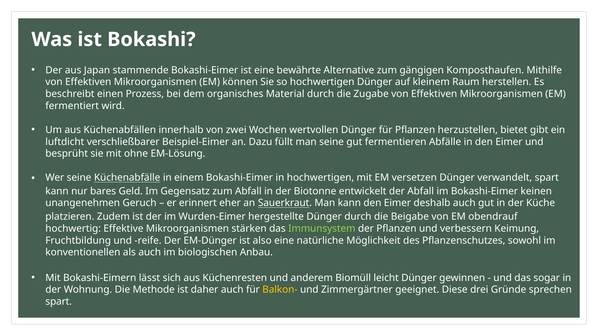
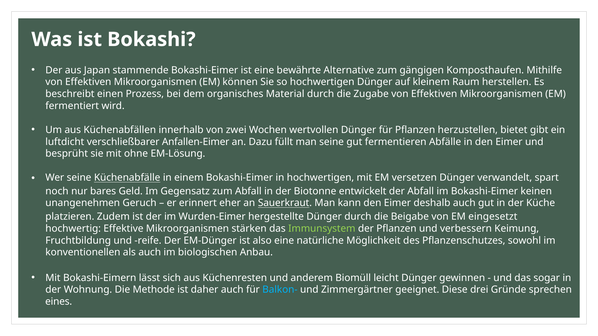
Beispiel-Eimer: Beispiel-Eimer -> Anfallen-Eimer
kann at (57, 191): kann -> noch
obendrauf: obendrauf -> eingesetzt
Balkon- colour: yellow -> light blue
spart at (59, 302): spart -> eines
